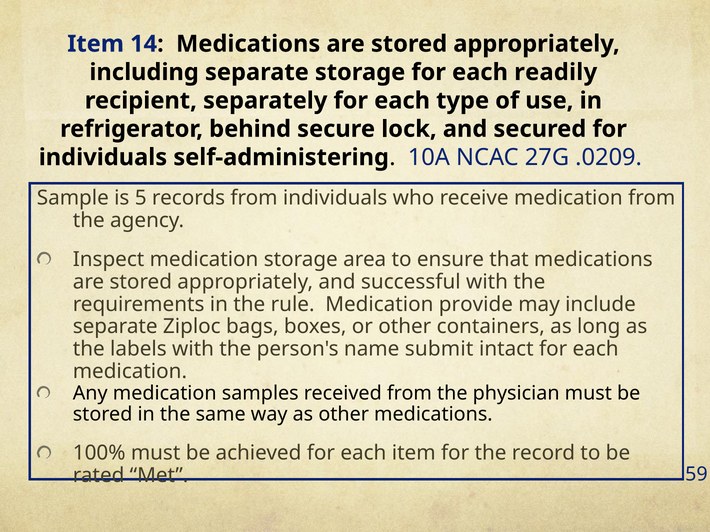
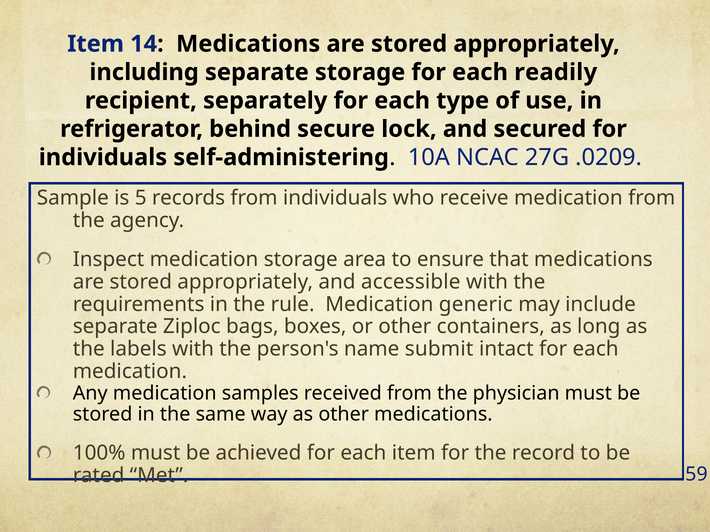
successful: successful -> accessible
provide: provide -> generic
